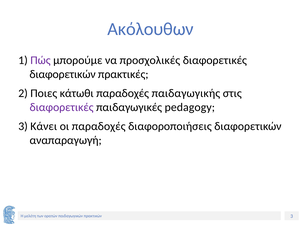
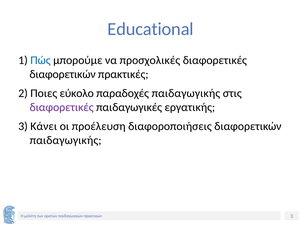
Ακόλουθων: Ακόλουθων -> Educational
Πώς colour: purple -> blue
κάτωθι: κάτωθι -> εύκολο
pedagogy: pedagogy -> εργατικής
οι παραδοχές: παραδοχές -> προέλευση
αναπαραγωγή at (66, 141): αναπαραγωγή -> παιδαγωγικής
